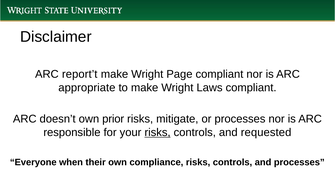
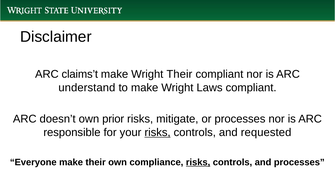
report’t: report’t -> claims’t
Wright Page: Page -> Their
appropriate: appropriate -> understand
Everyone when: when -> make
risks at (198, 162) underline: none -> present
